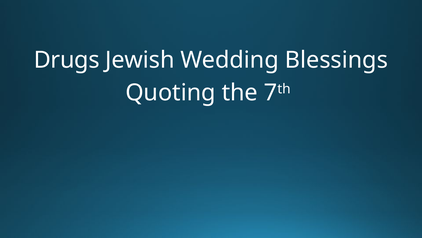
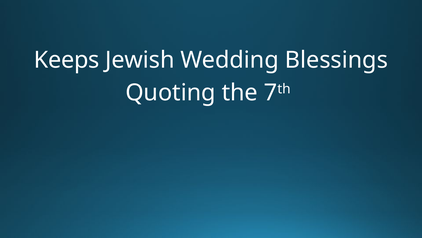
Drugs: Drugs -> Keeps
